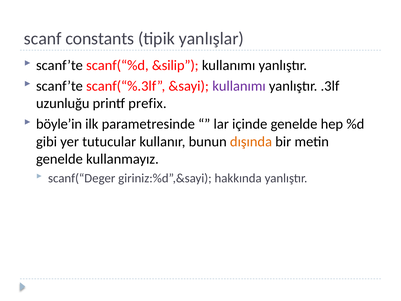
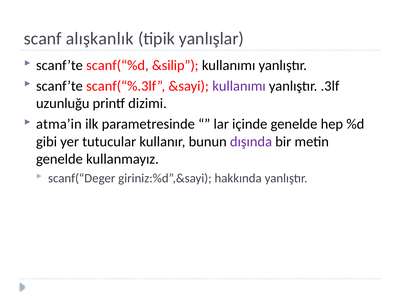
constants: constants -> alışkanlık
prefix: prefix -> dizimi
böyle’in: böyle’in -> atma’in
dışında colour: orange -> purple
